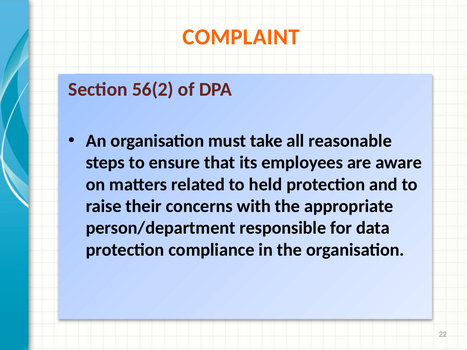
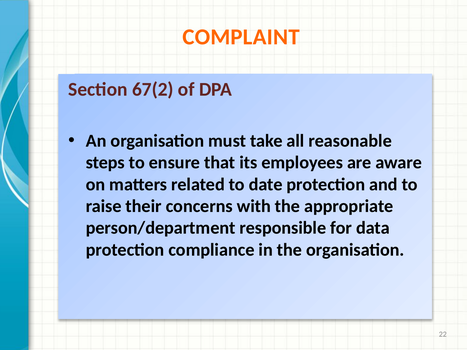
56(2: 56(2 -> 67(2
held: held -> date
